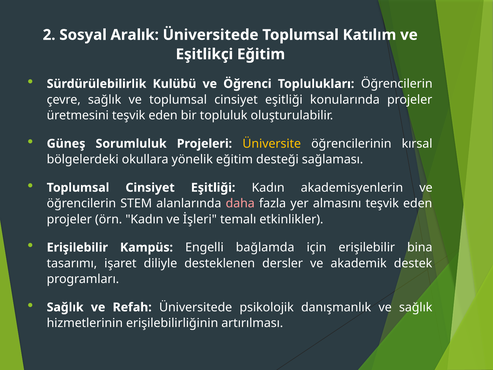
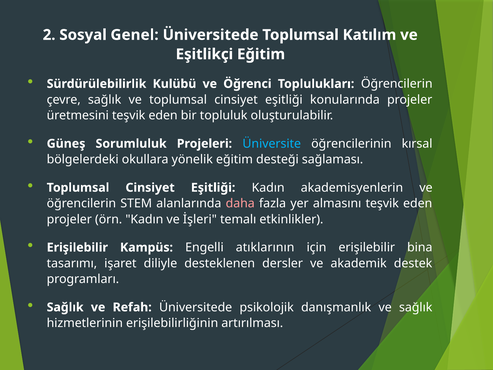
Aralık: Aralık -> Genel
Üniversite colour: yellow -> light blue
bağlamda: bağlamda -> atıklarının
